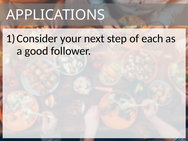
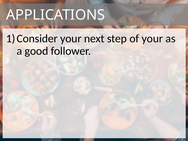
of each: each -> your
